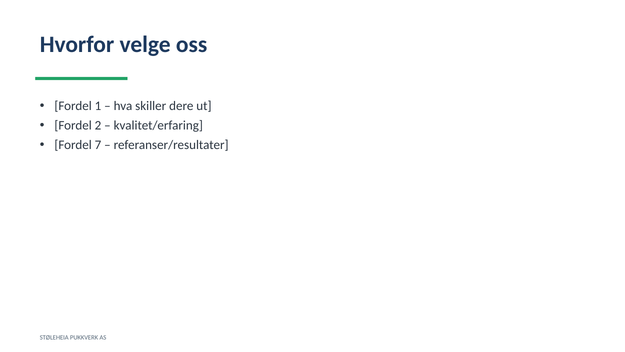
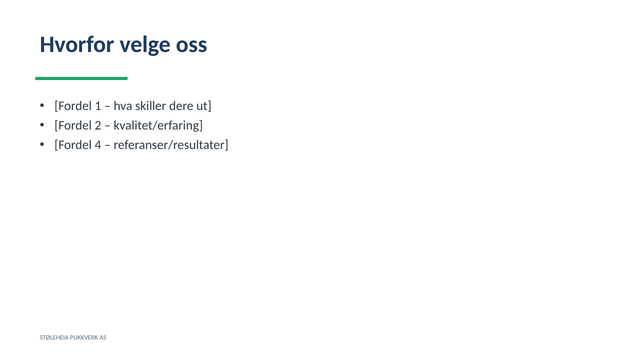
7: 7 -> 4
